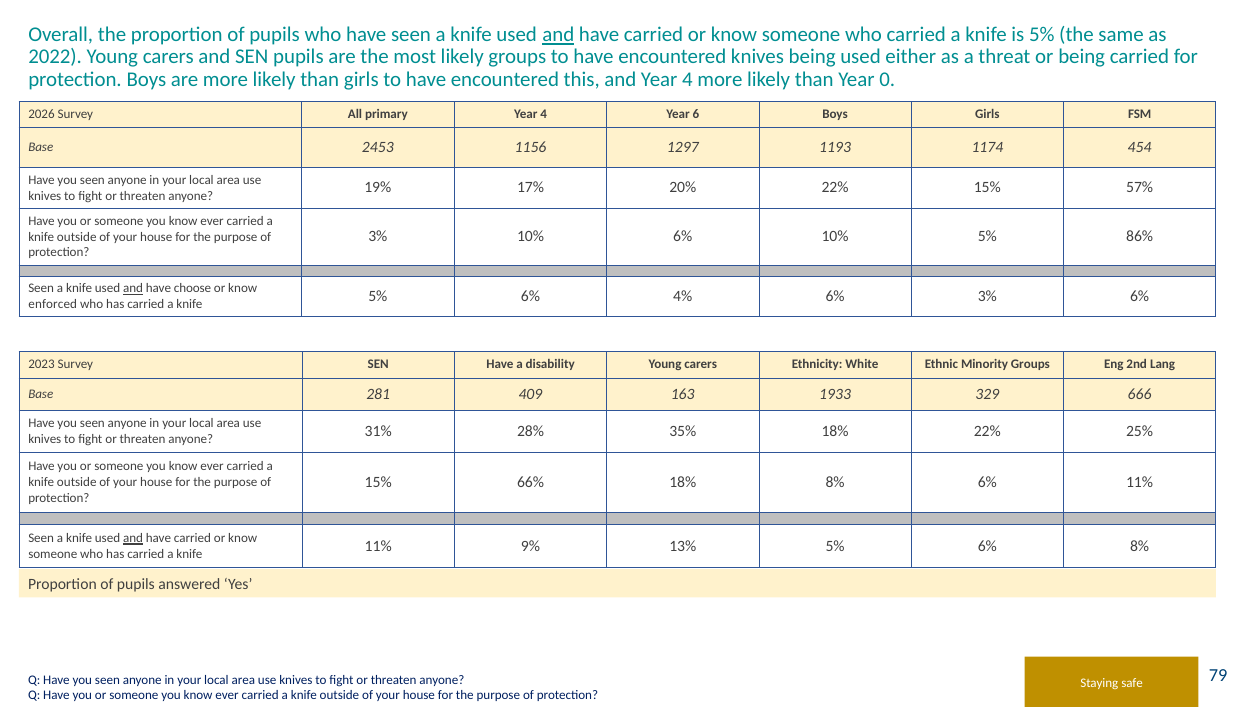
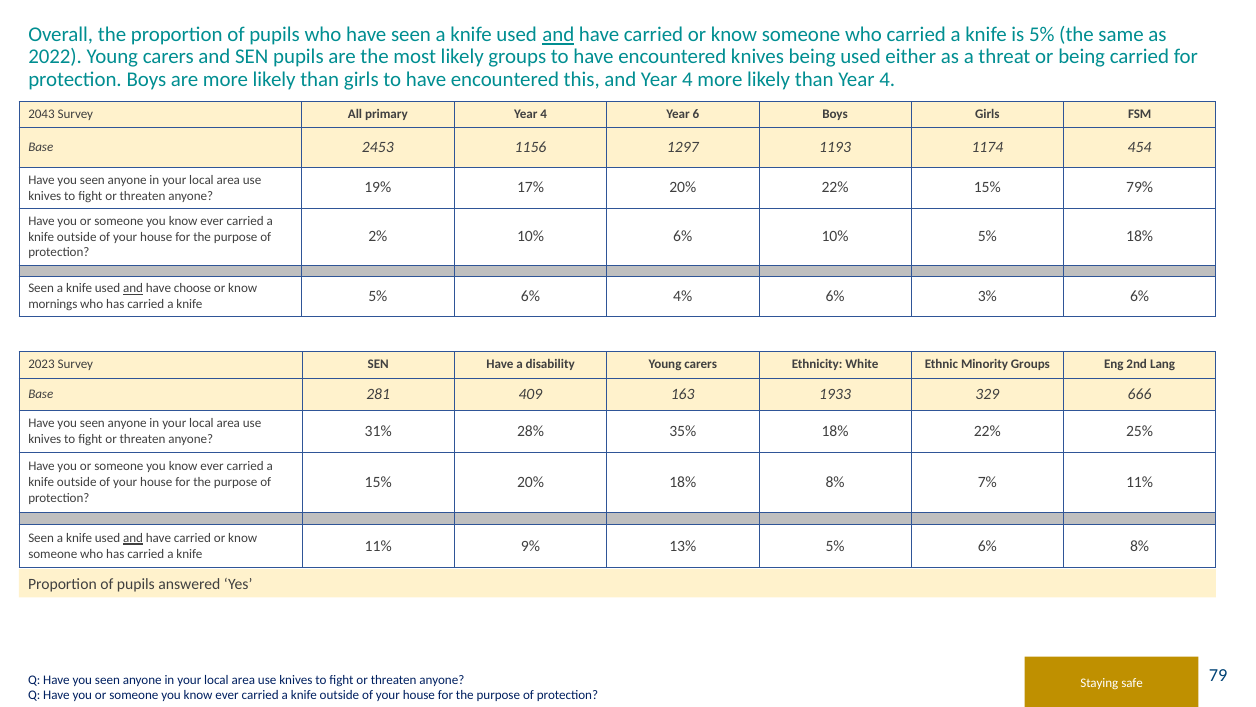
than Year 0: 0 -> 4
2026: 2026 -> 2043
57%: 57% -> 79%
3% at (378, 236): 3% -> 2%
5% 86%: 86% -> 18%
enforced: enforced -> mornings
15% 66%: 66% -> 20%
8% 6%: 6% -> 7%
